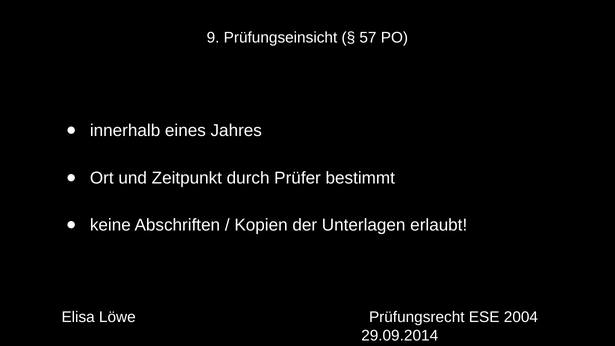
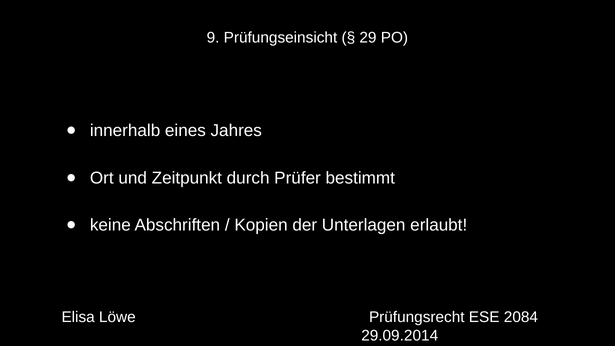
57: 57 -> 29
2004: 2004 -> 2084
